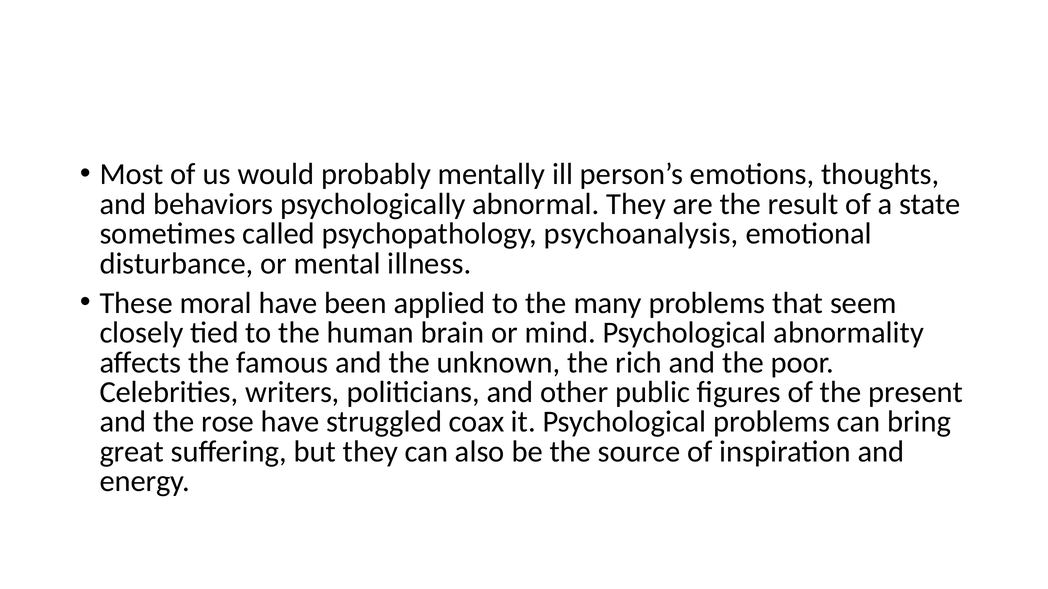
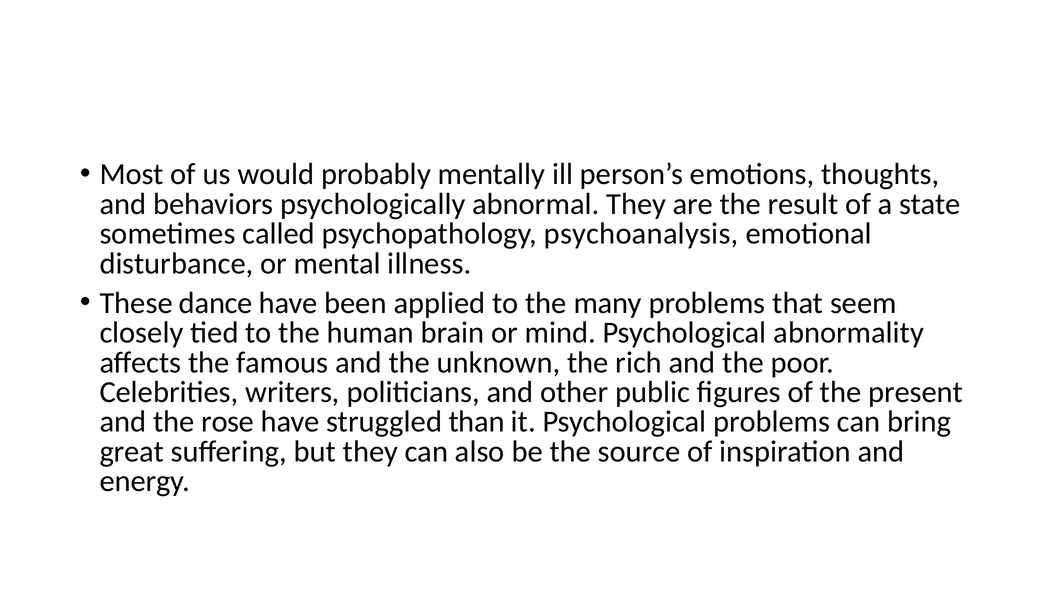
moral: moral -> dance
coax: coax -> than
